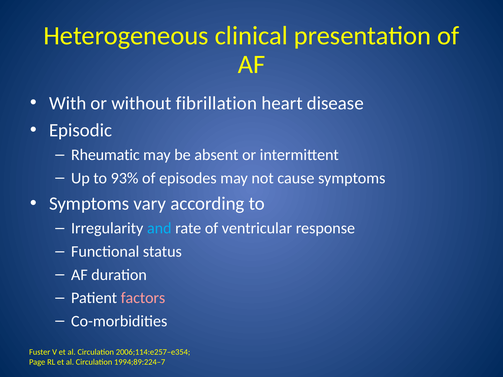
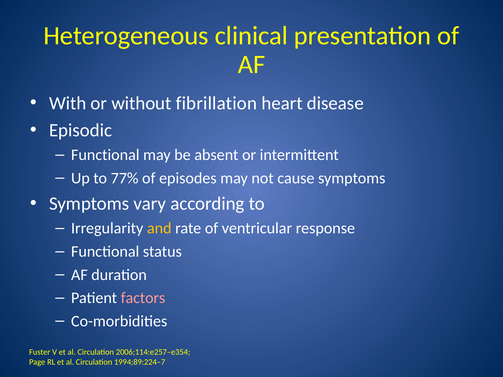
Rheumatic at (105, 155): Rheumatic -> Functional
93%: 93% -> 77%
and colour: light blue -> yellow
